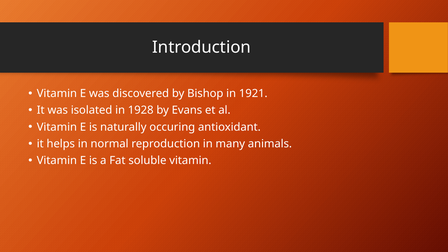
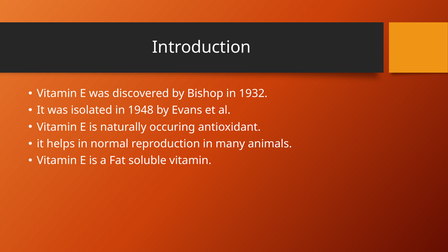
1921: 1921 -> 1932
1928: 1928 -> 1948
